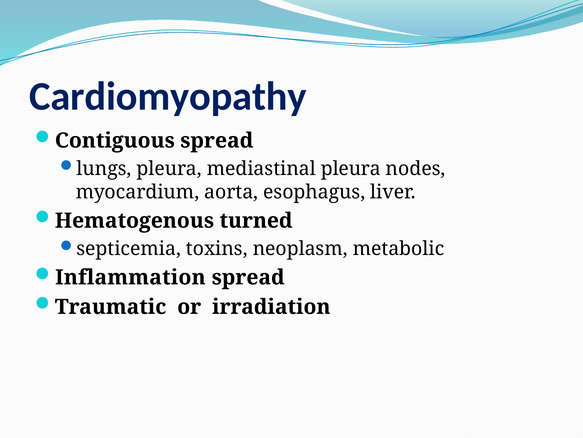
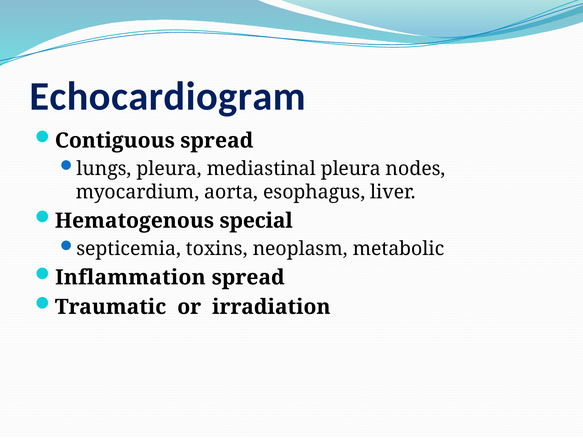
Cardiomyopathy: Cardiomyopathy -> Echocardiogram
turned: turned -> special
